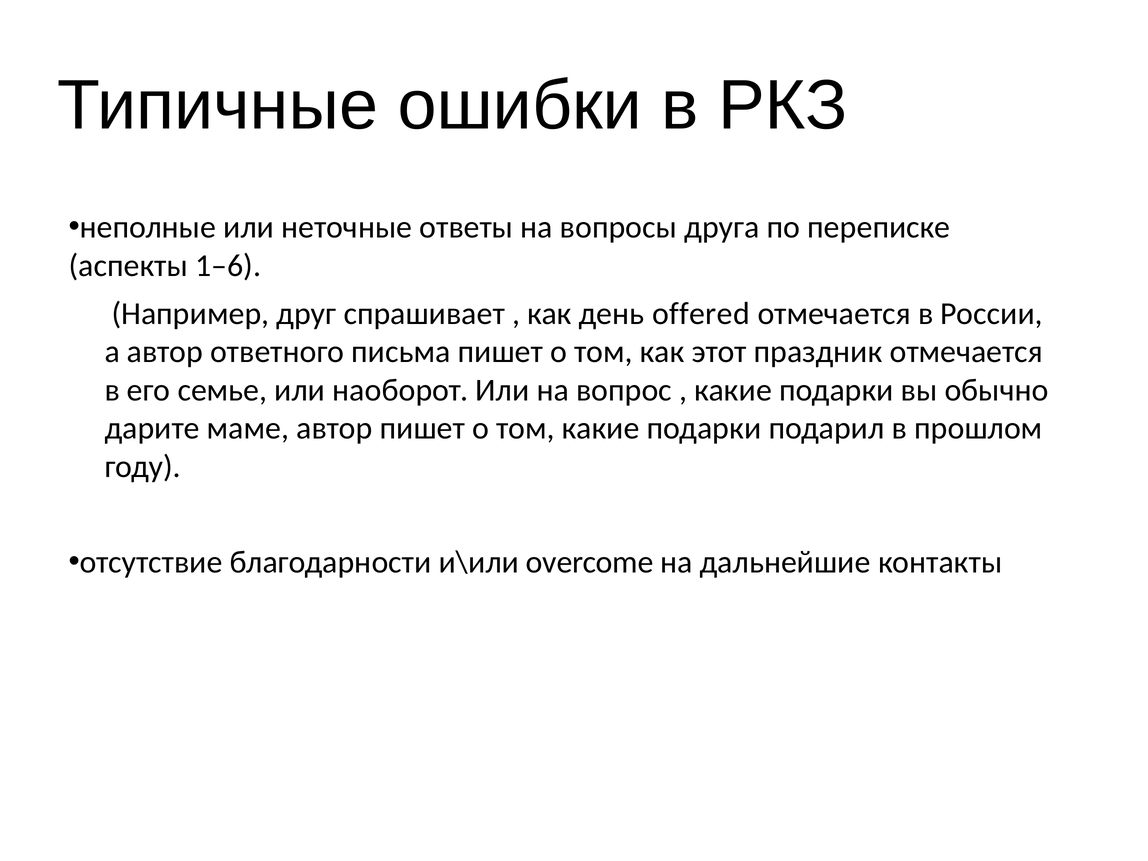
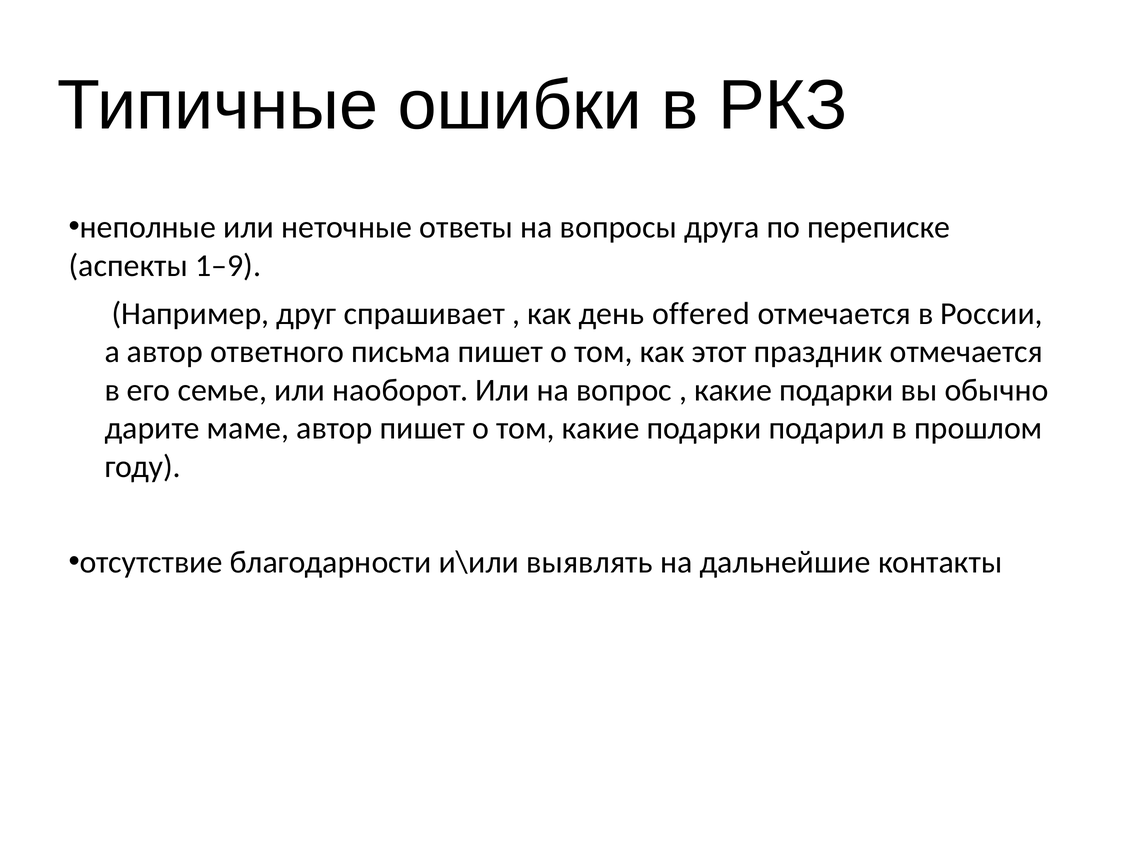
1–6: 1–6 -> 1–9
overcome: overcome -> выявлять
